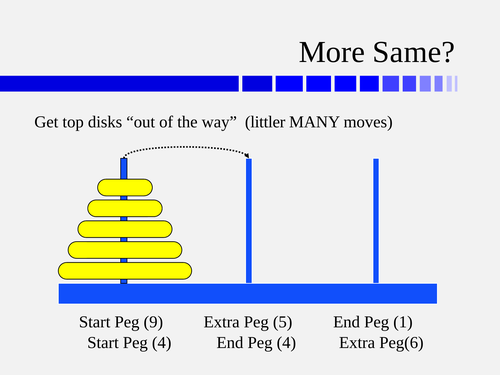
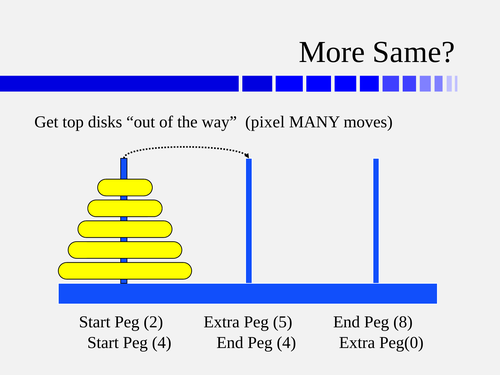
littler: littler -> pixel
9: 9 -> 2
1: 1 -> 8
Peg(6: Peg(6 -> Peg(0
